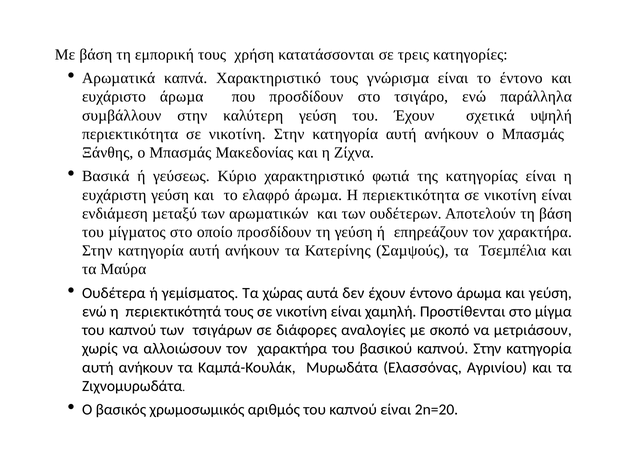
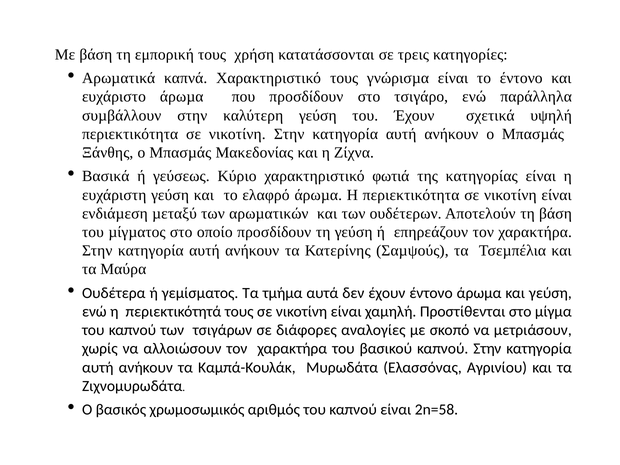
χώρας: χώρας -> τµήµα
2n=20: 2n=20 -> 2n=58
